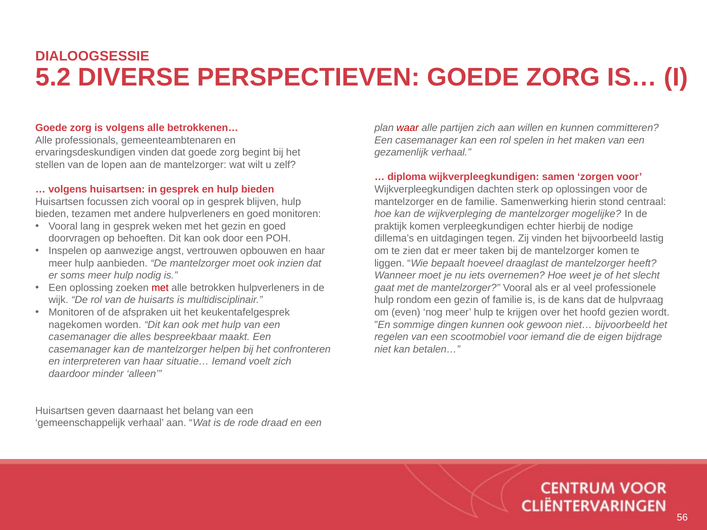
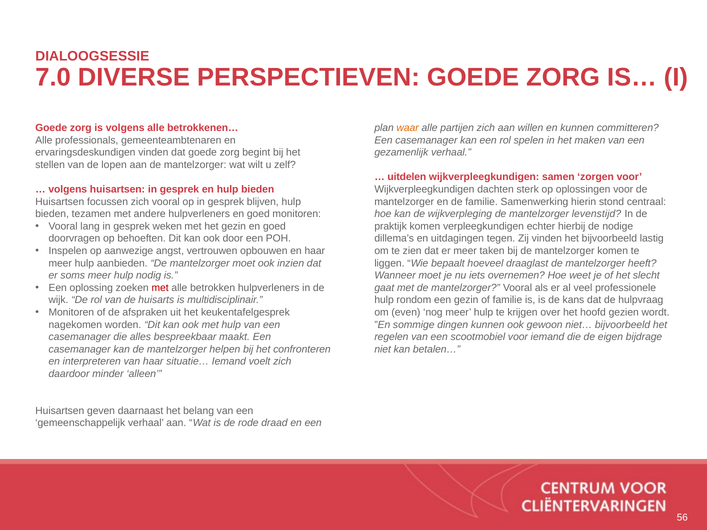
5.2: 5.2 -> 7.0
waar colour: red -> orange
diploma: diploma -> uitdelen
mogelijke: mogelijke -> levenstijd
